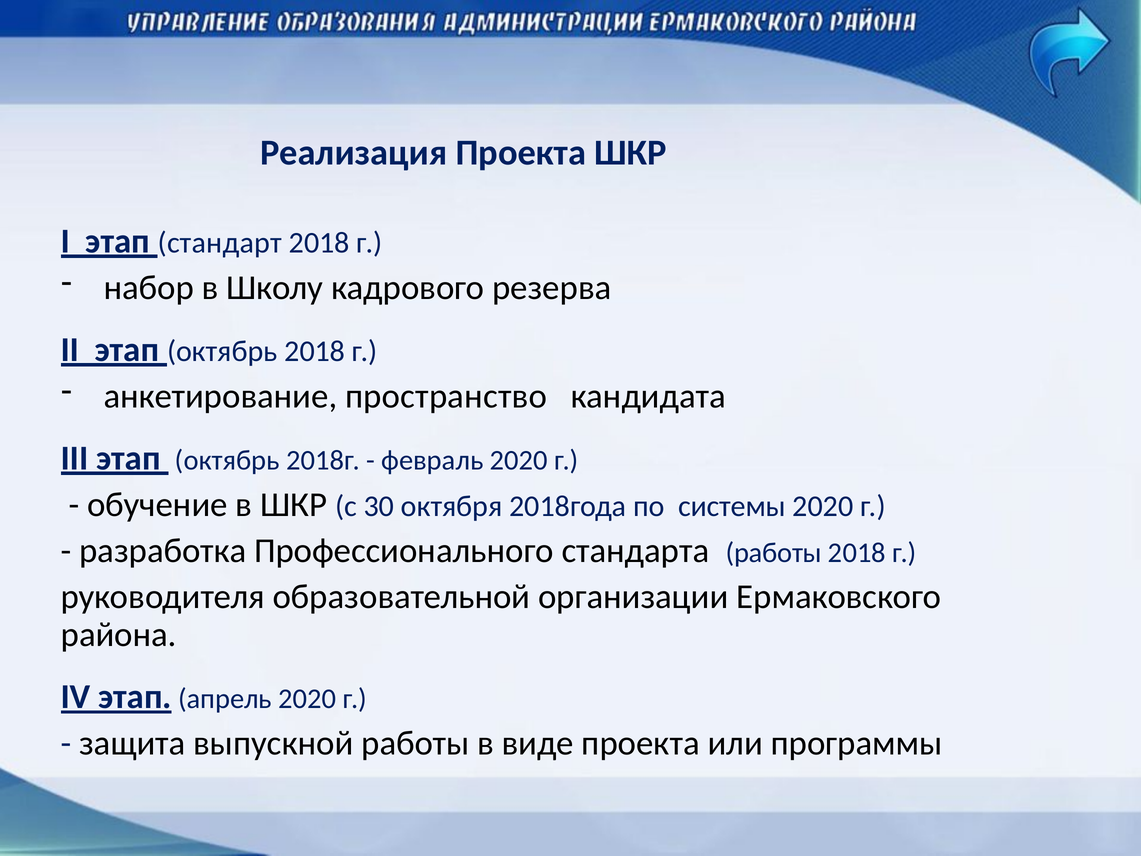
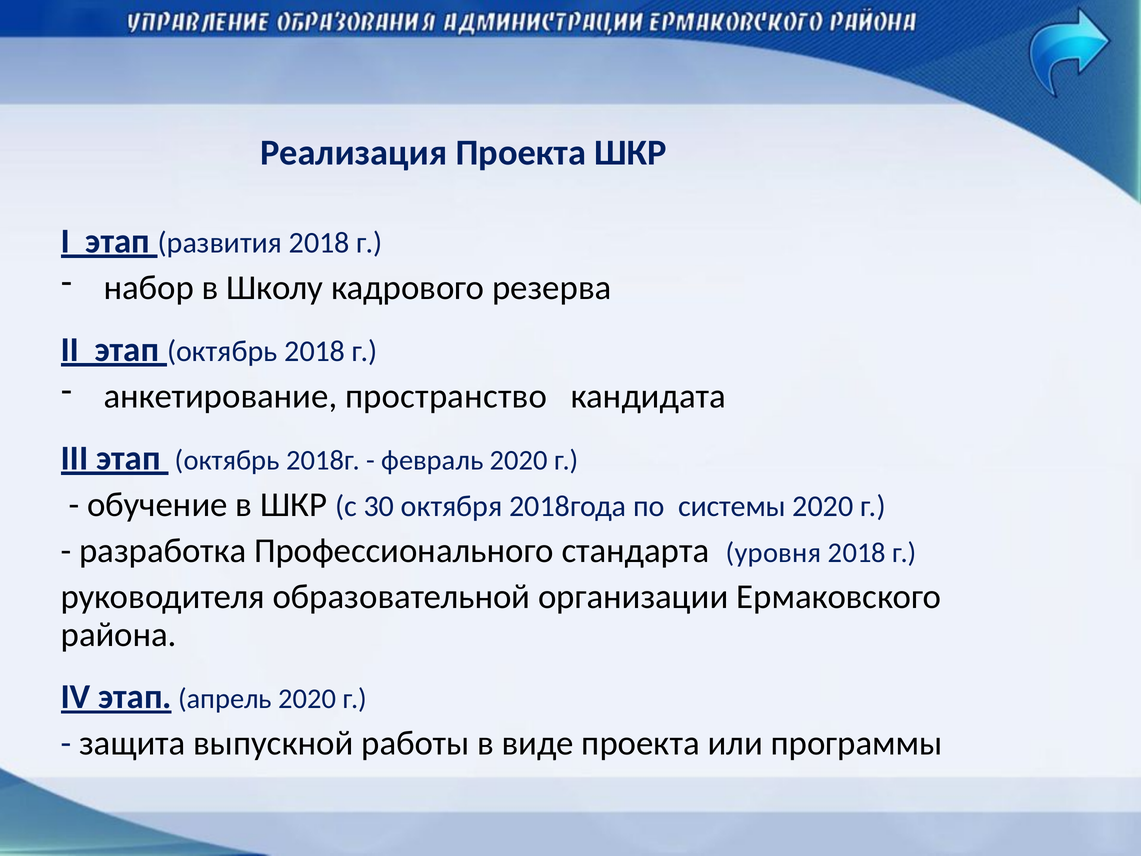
стандарт: стандарт -> развития
стандарта работы: работы -> уровня
